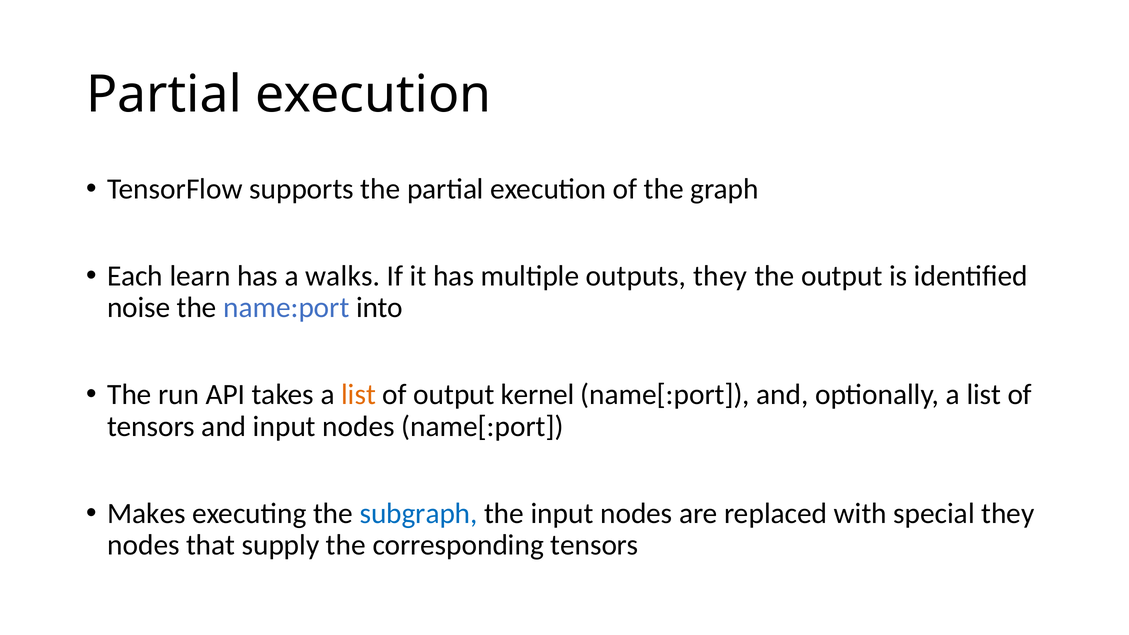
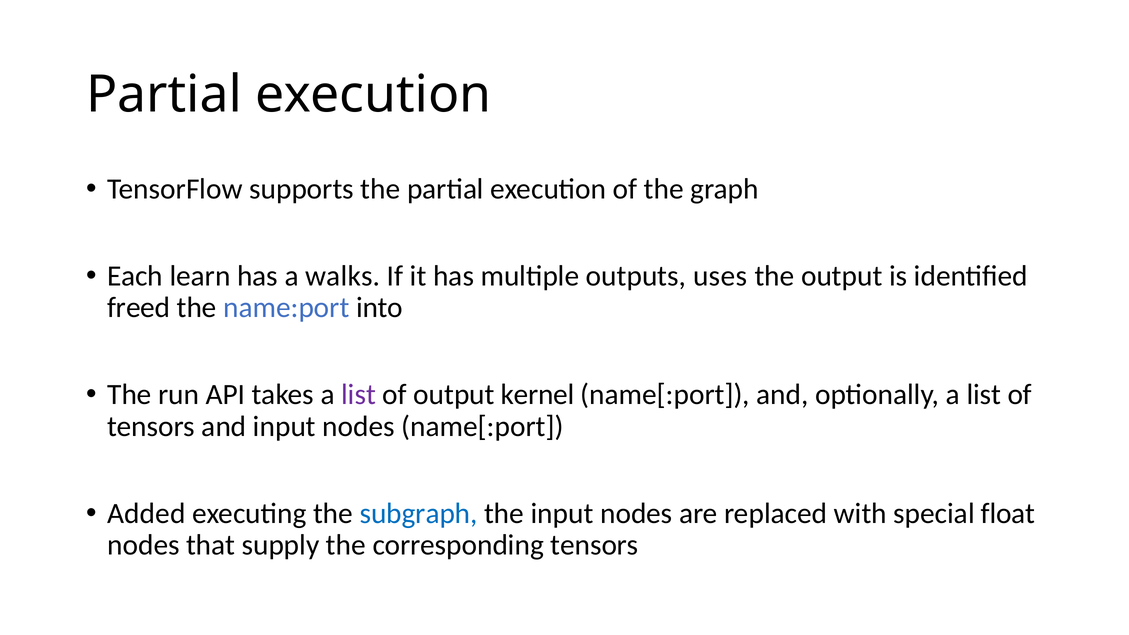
outputs they: they -> uses
noise: noise -> freed
list at (359, 395) colour: orange -> purple
Makes: Makes -> Added
special they: they -> float
